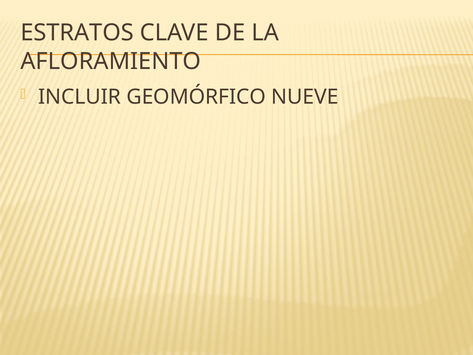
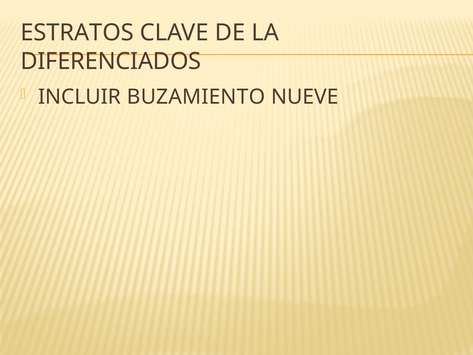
AFLORAMIENTO: AFLORAMIENTO -> DIFERENCIADOS
GEOMÓRFICO: GEOMÓRFICO -> BUZAMIENTO
